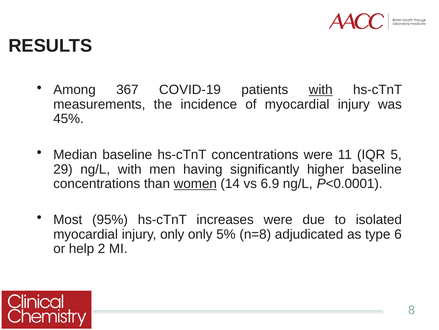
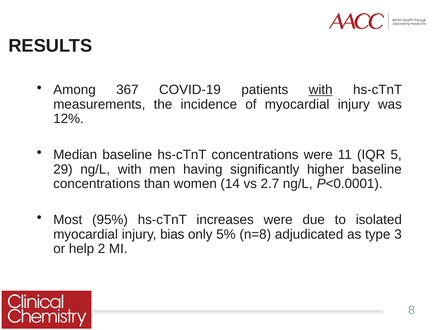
45%: 45% -> 12%
women underline: present -> none
6.9: 6.9 -> 2.7
injury only: only -> bias
6: 6 -> 3
